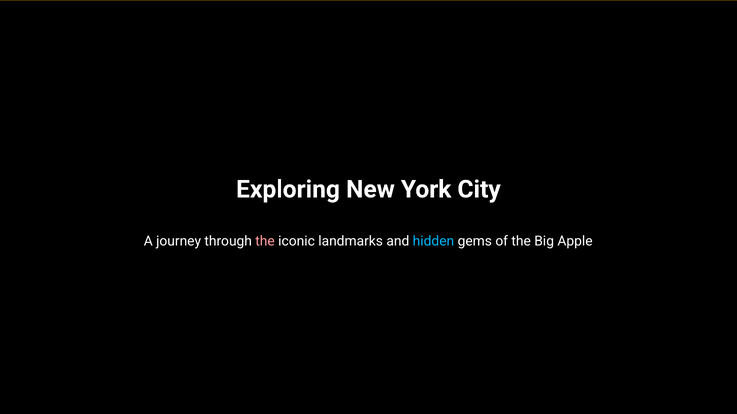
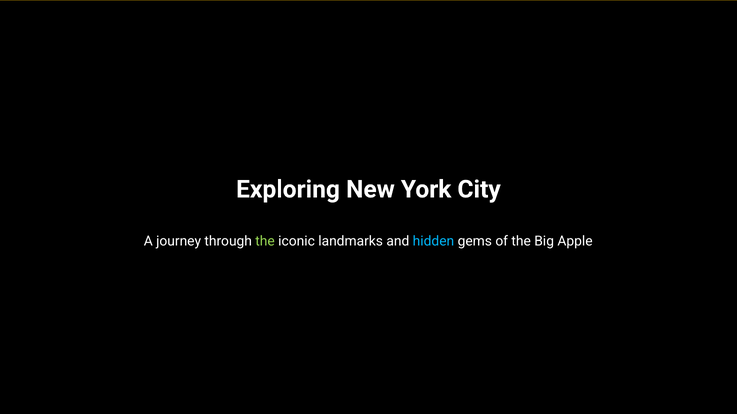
the at (265, 241) colour: pink -> light green
